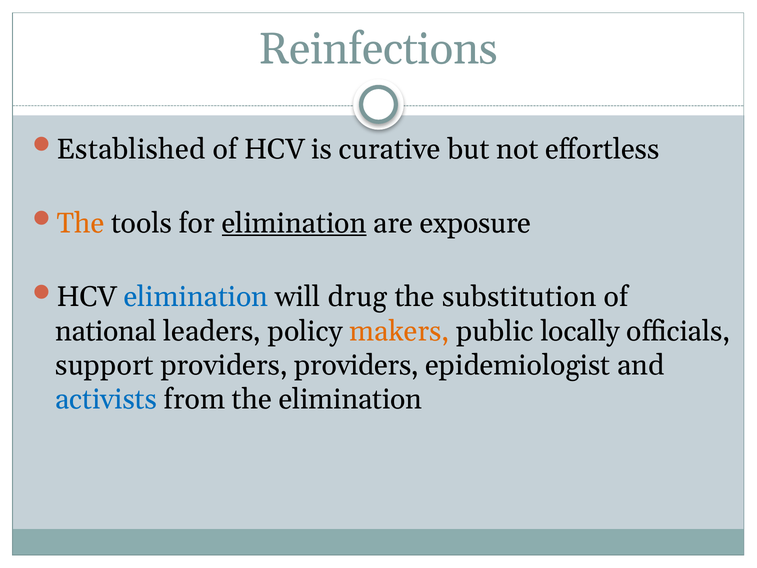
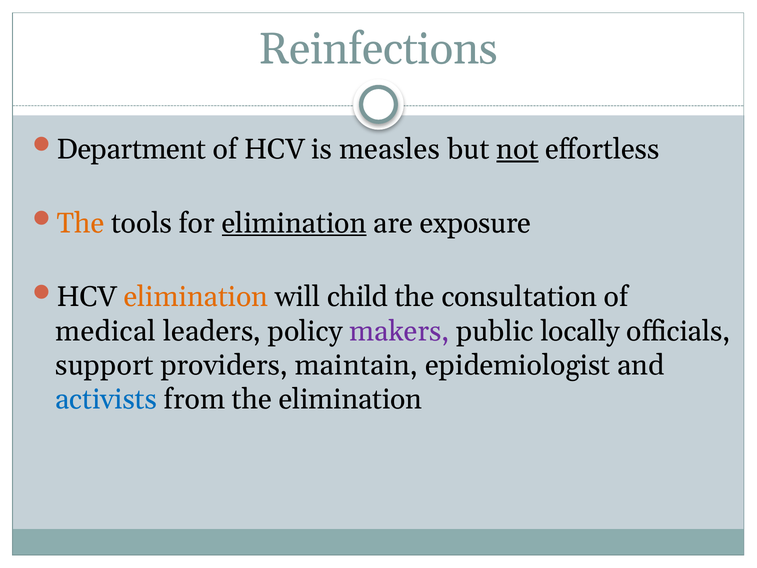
Established: Established -> Department
curative: curative -> measles
not underline: none -> present
elimination at (196, 297) colour: blue -> orange
drug: drug -> child
substitution: substitution -> consultation
national: national -> medical
makers colour: orange -> purple
providers providers: providers -> maintain
